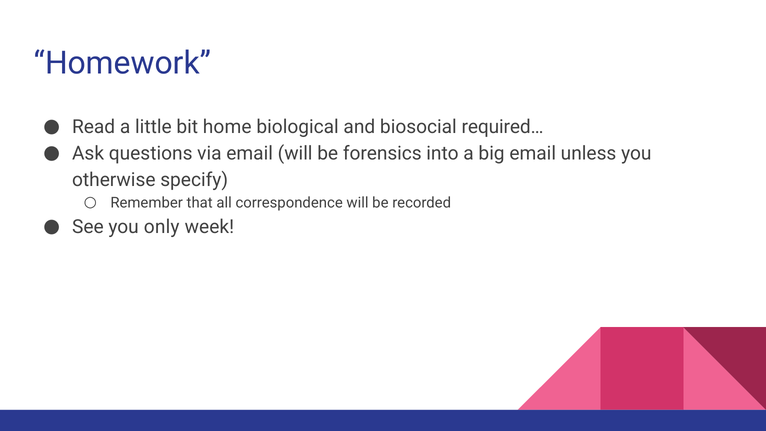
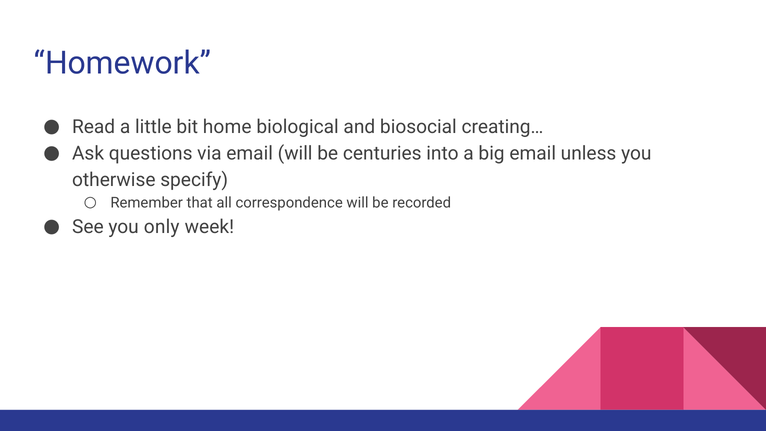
required…: required… -> creating…
forensics: forensics -> centuries
